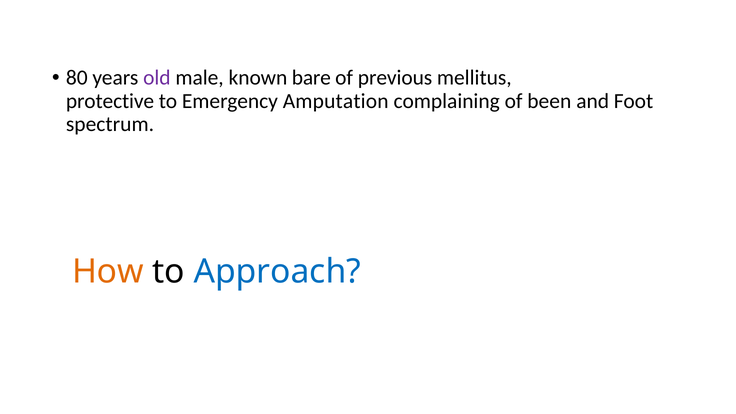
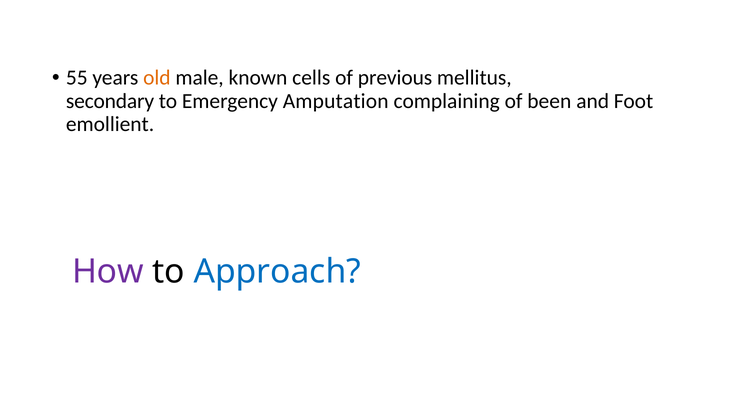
80: 80 -> 55
old colour: purple -> orange
bare: bare -> cells
protective: protective -> secondary
spectrum: spectrum -> emollient
How colour: orange -> purple
